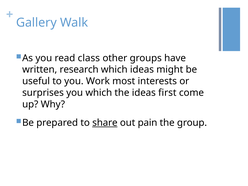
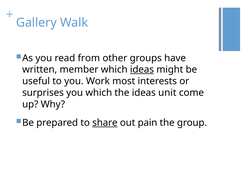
class: class -> from
research: research -> member
ideas at (142, 70) underline: none -> present
first: first -> unit
